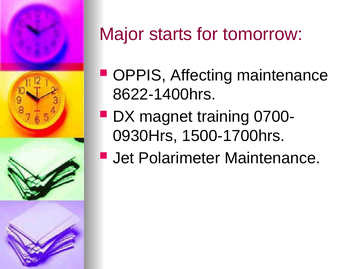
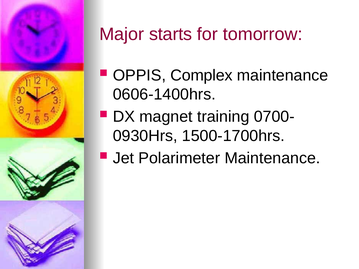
Affecting: Affecting -> Complex
8622-1400hrs: 8622-1400hrs -> 0606-1400hrs
